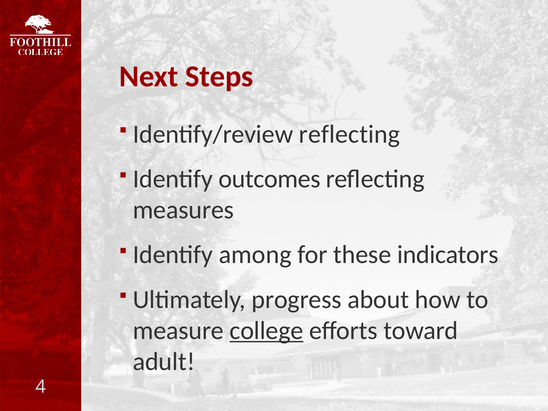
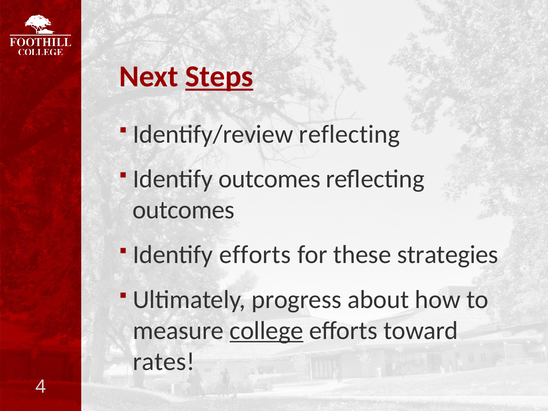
Steps underline: none -> present
measures at (183, 210): measures -> outcomes
Identify among: among -> efforts
indicators: indicators -> strategies
adult: adult -> rates
